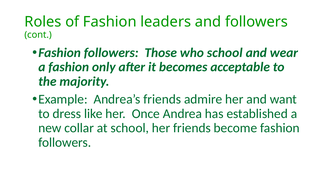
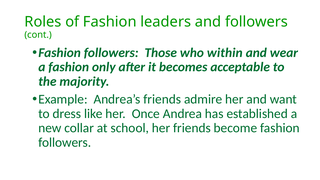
who school: school -> within
